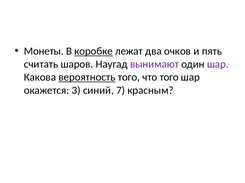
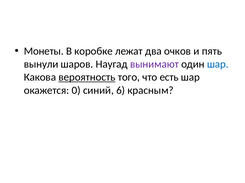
коробке underline: present -> none
считать: считать -> вынули
шар at (218, 64) colour: purple -> blue
что того: того -> есть
3: 3 -> 0
7: 7 -> 6
